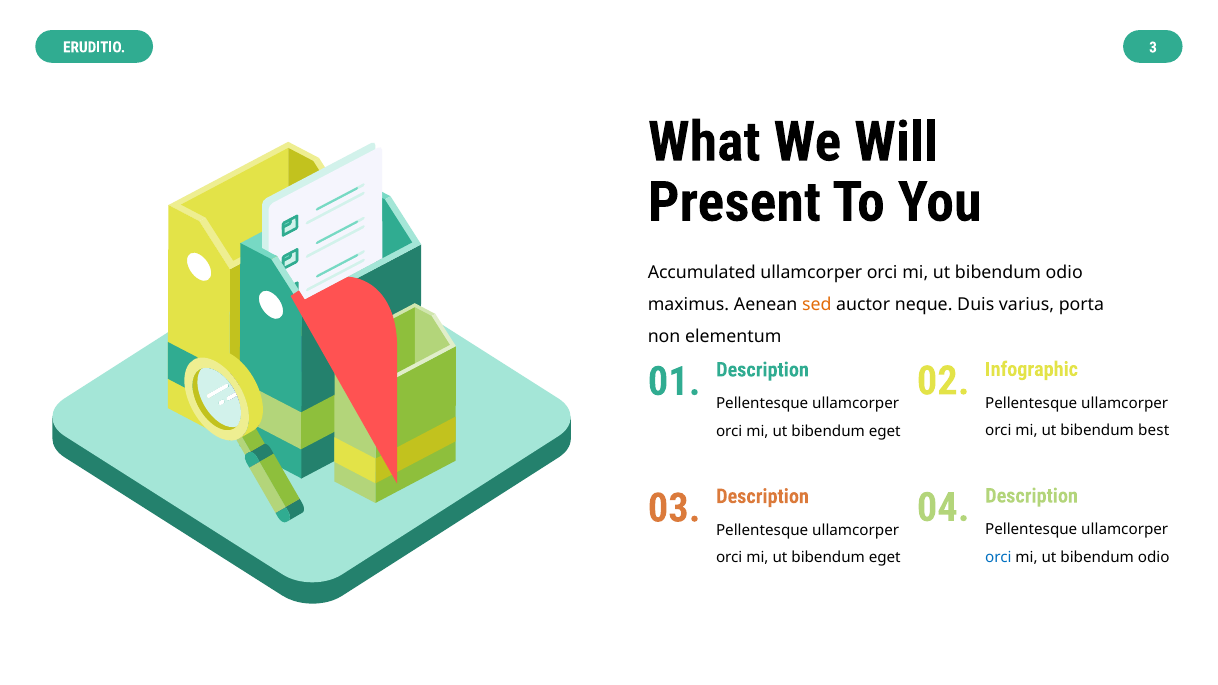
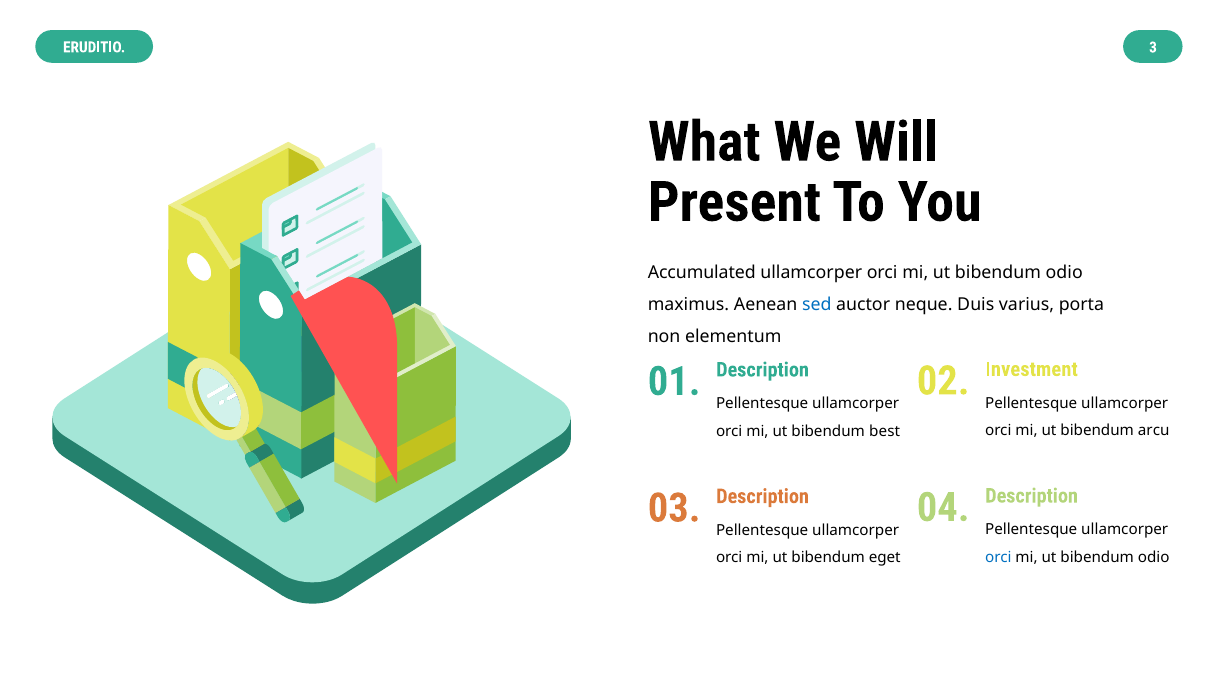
sed colour: orange -> blue
Infographic: Infographic -> Investment
best: best -> arcu
eget at (885, 431): eget -> best
